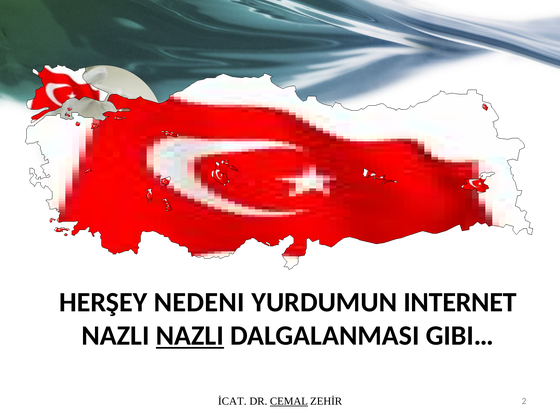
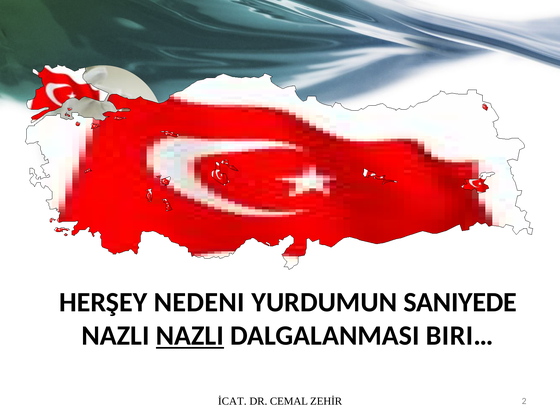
INTERNET: INTERNET -> SANIYEDE
GIBI…: GIBI… -> BIRI…
CEMAL underline: present -> none
